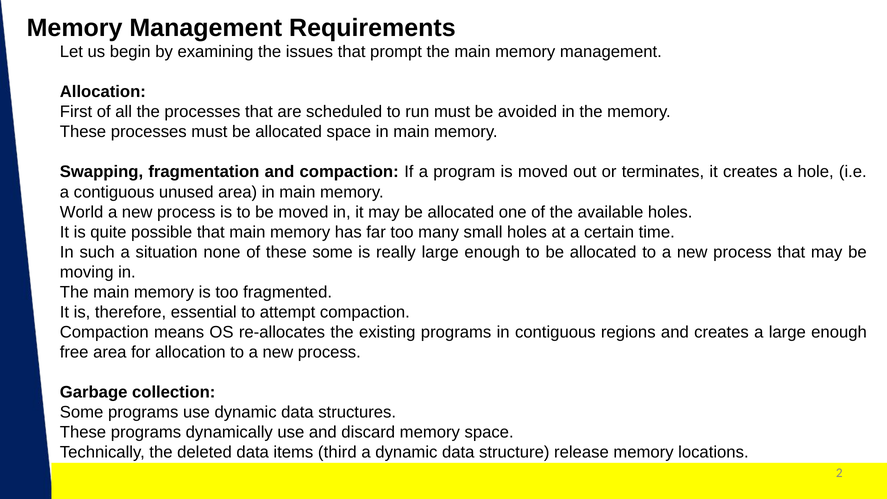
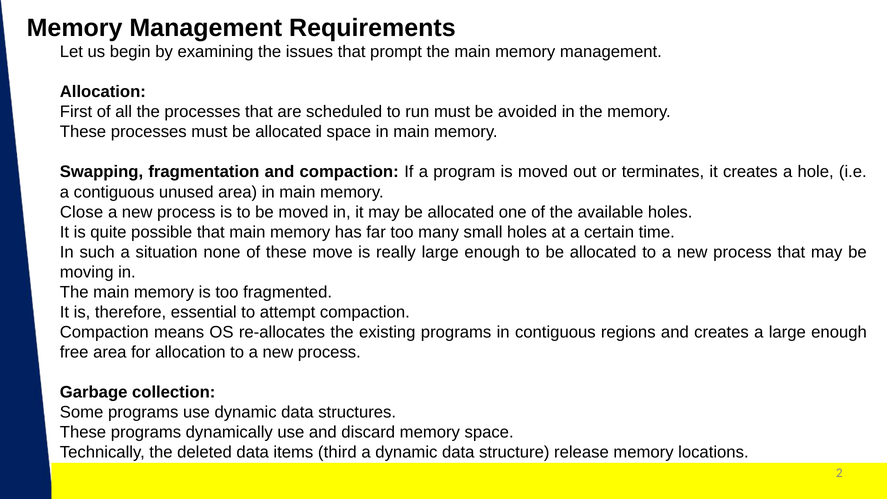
World: World -> Close
these some: some -> move
